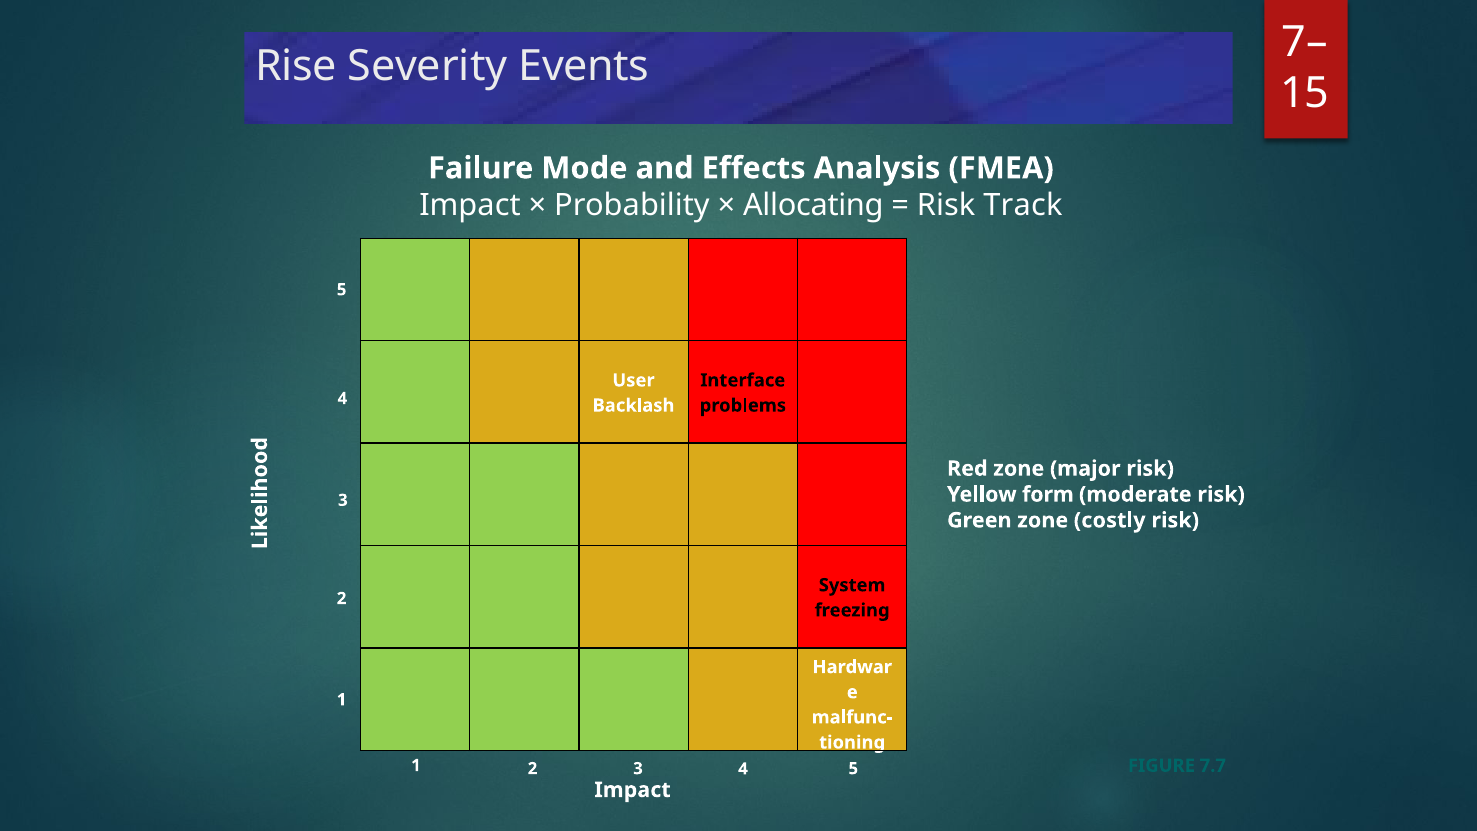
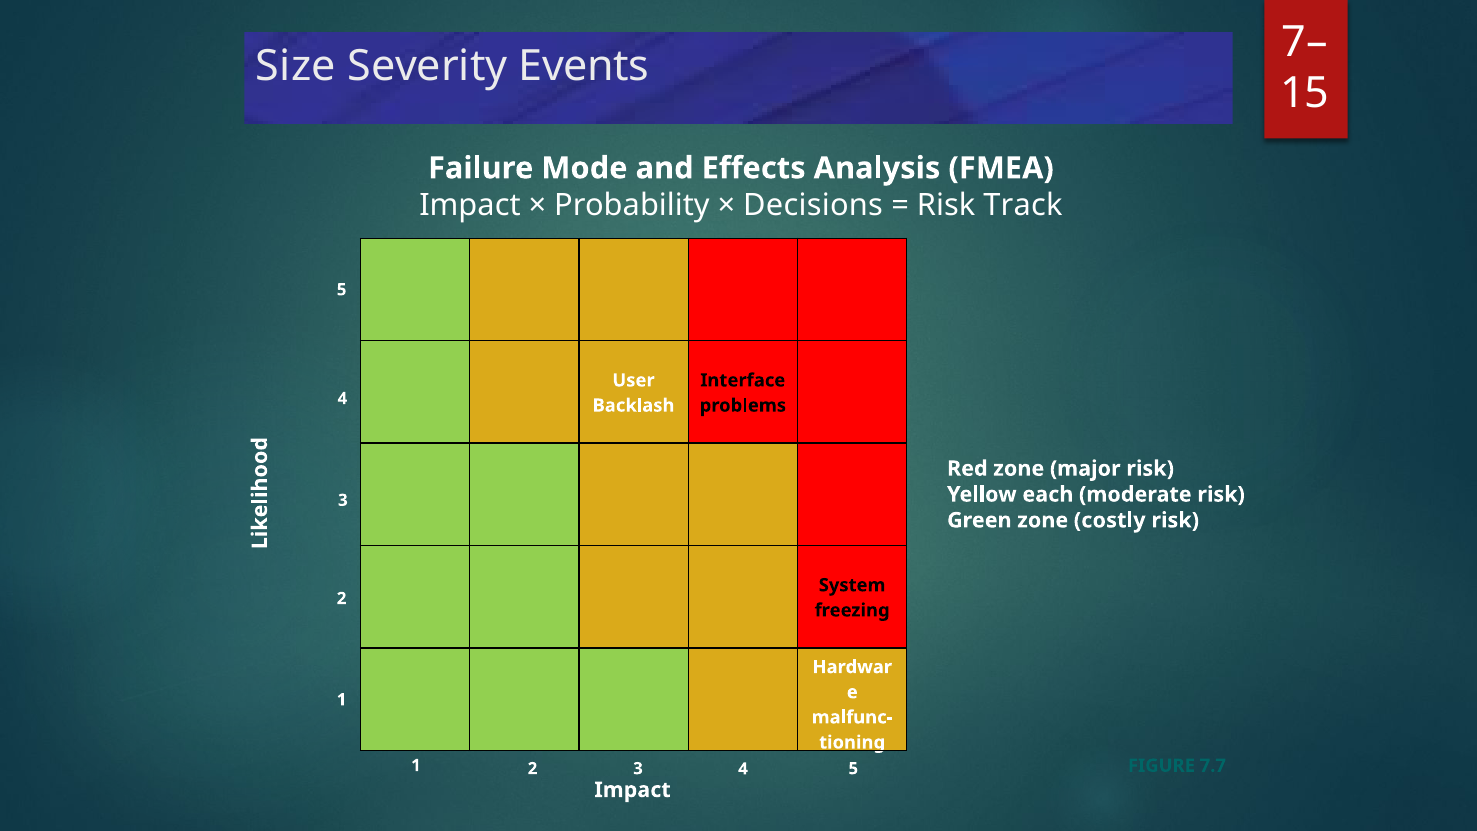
Rise: Rise -> Size
Allocating: Allocating -> Decisions
form: form -> each
